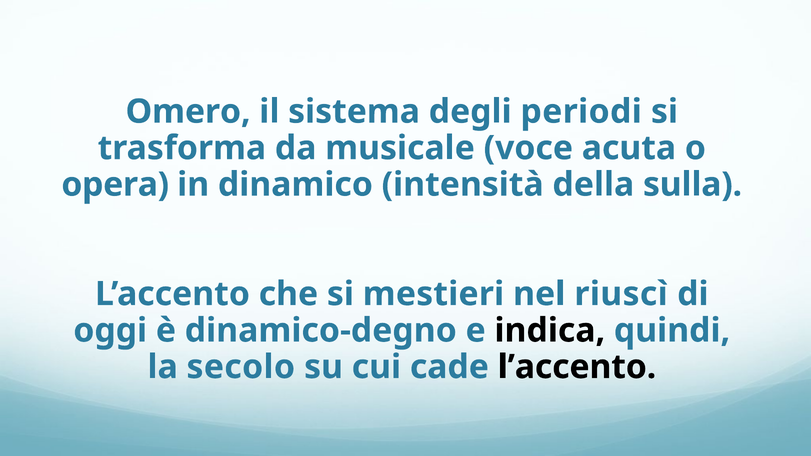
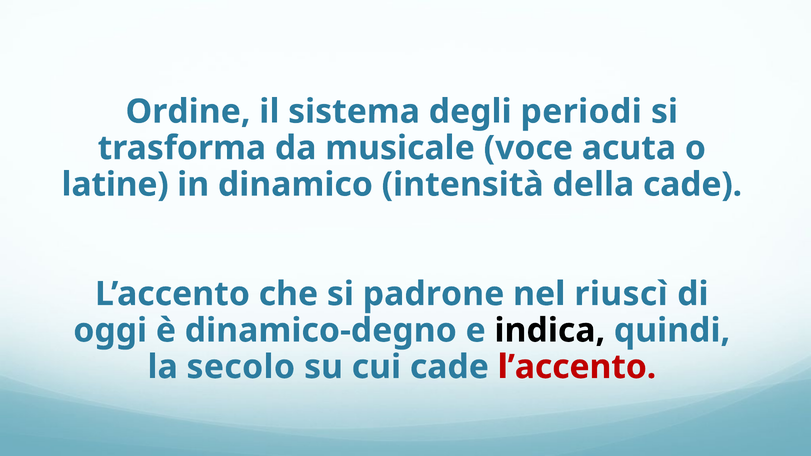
Omero: Omero -> Ordine
opera: opera -> latine
della sulla: sulla -> cade
mestieri: mestieri -> padrone
l’accento at (577, 367) colour: black -> red
